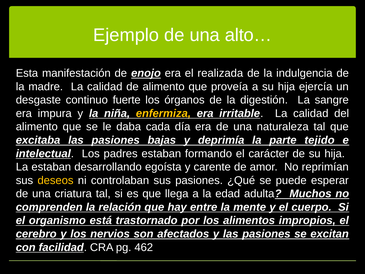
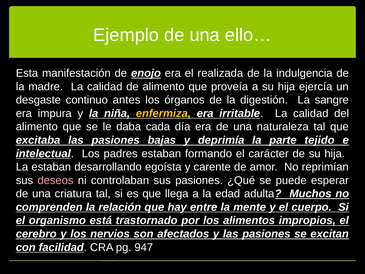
alto…: alto… -> ello…
fuerte: fuerte -> antes
deseos colour: yellow -> pink
462: 462 -> 947
